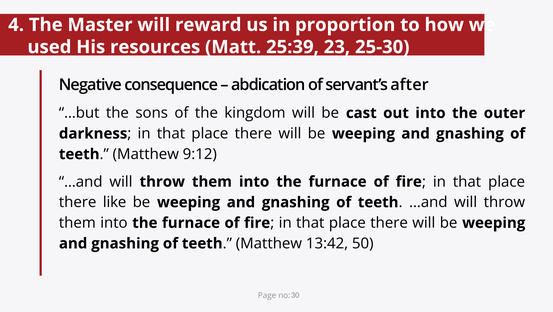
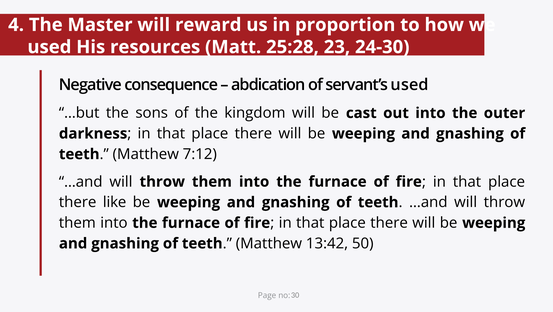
25:39: 25:39 -> 25:28
25-30: 25-30 -> 24-30
servant’s after: after -> used
9:12: 9:12 -> 7:12
